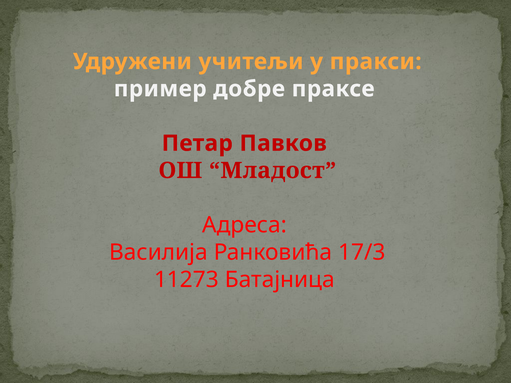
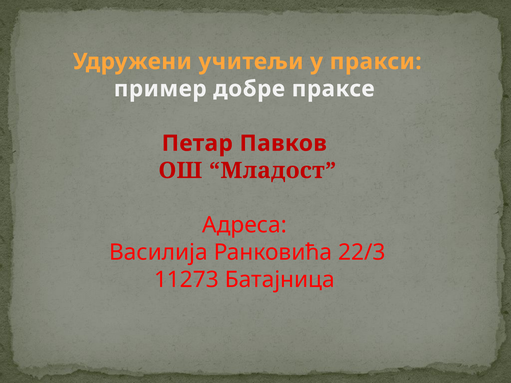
17/3: 17/3 -> 22/3
